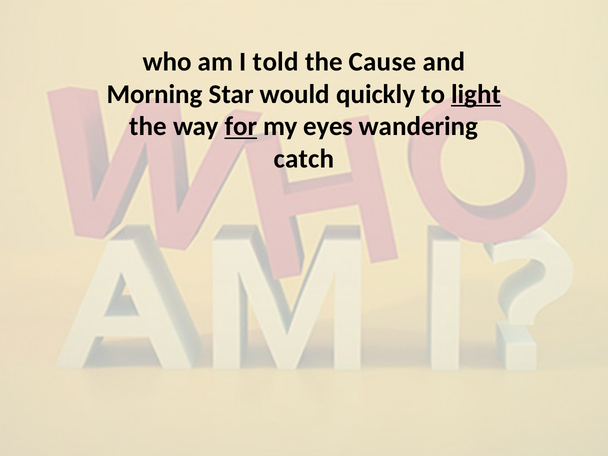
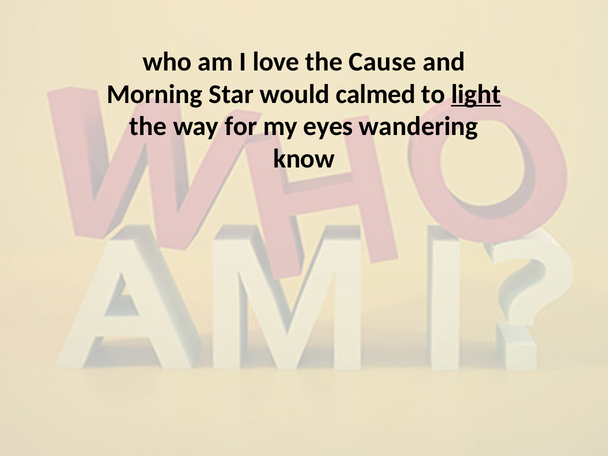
told: told -> love
quickly: quickly -> calmed
for underline: present -> none
catch: catch -> know
